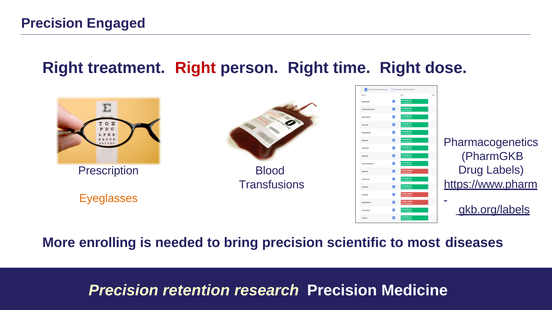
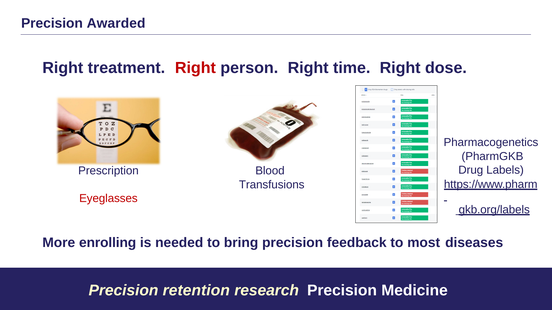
Engaged: Engaged -> Awarded
Eyeglasses colour: orange -> red
scientific: scientific -> feedback
